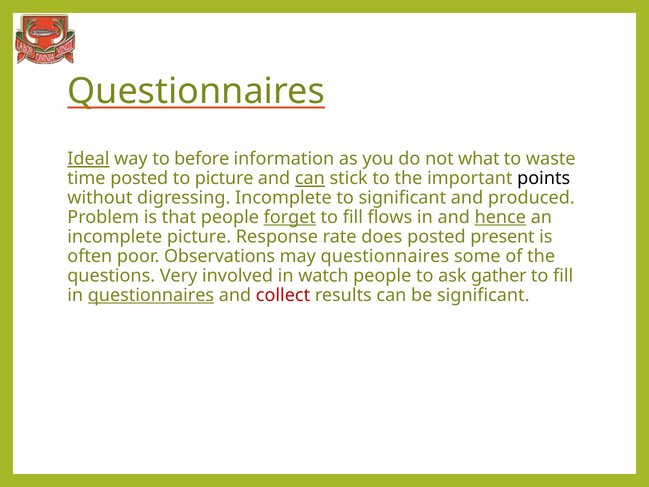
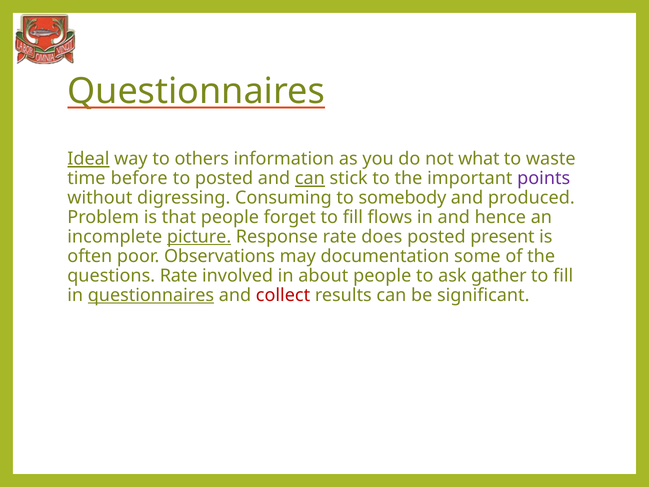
before: before -> others
time posted: posted -> before
to picture: picture -> posted
points colour: black -> purple
digressing Incomplete: Incomplete -> Consuming
to significant: significant -> somebody
forget underline: present -> none
hence underline: present -> none
picture at (199, 237) underline: none -> present
may questionnaires: questionnaires -> documentation
questions Very: Very -> Rate
watch: watch -> about
